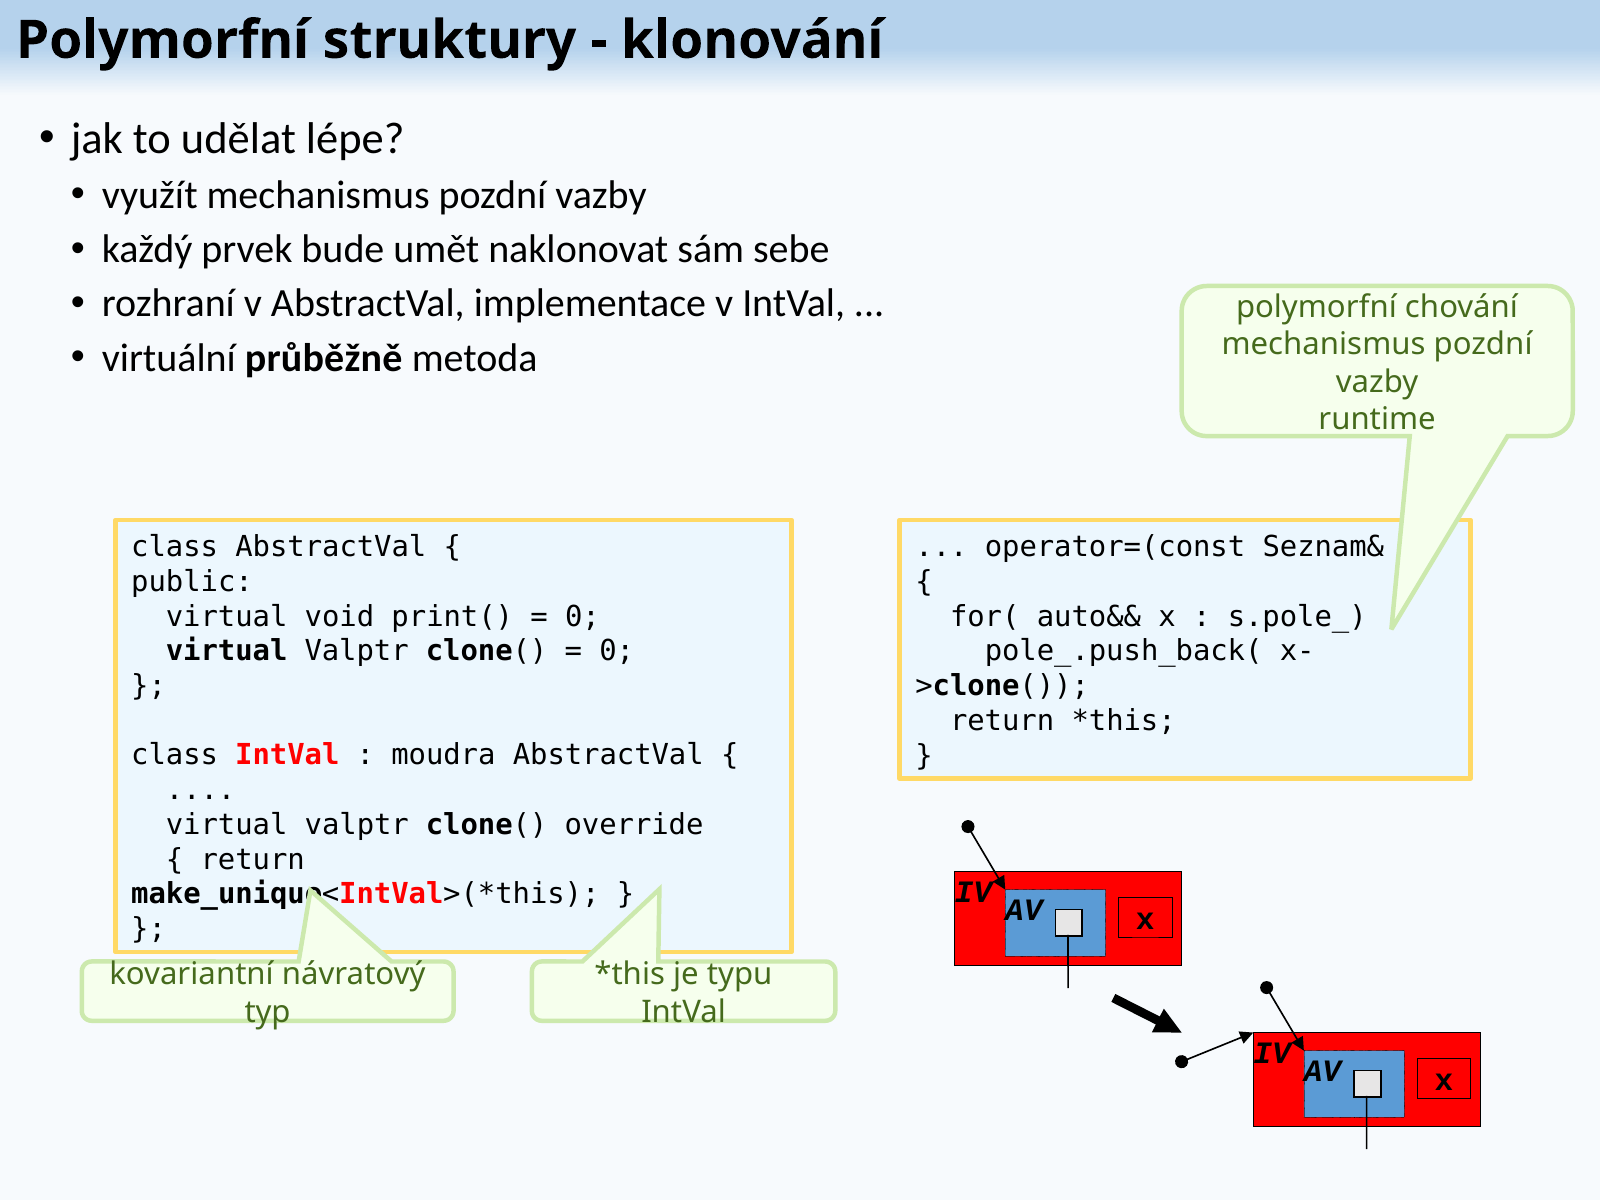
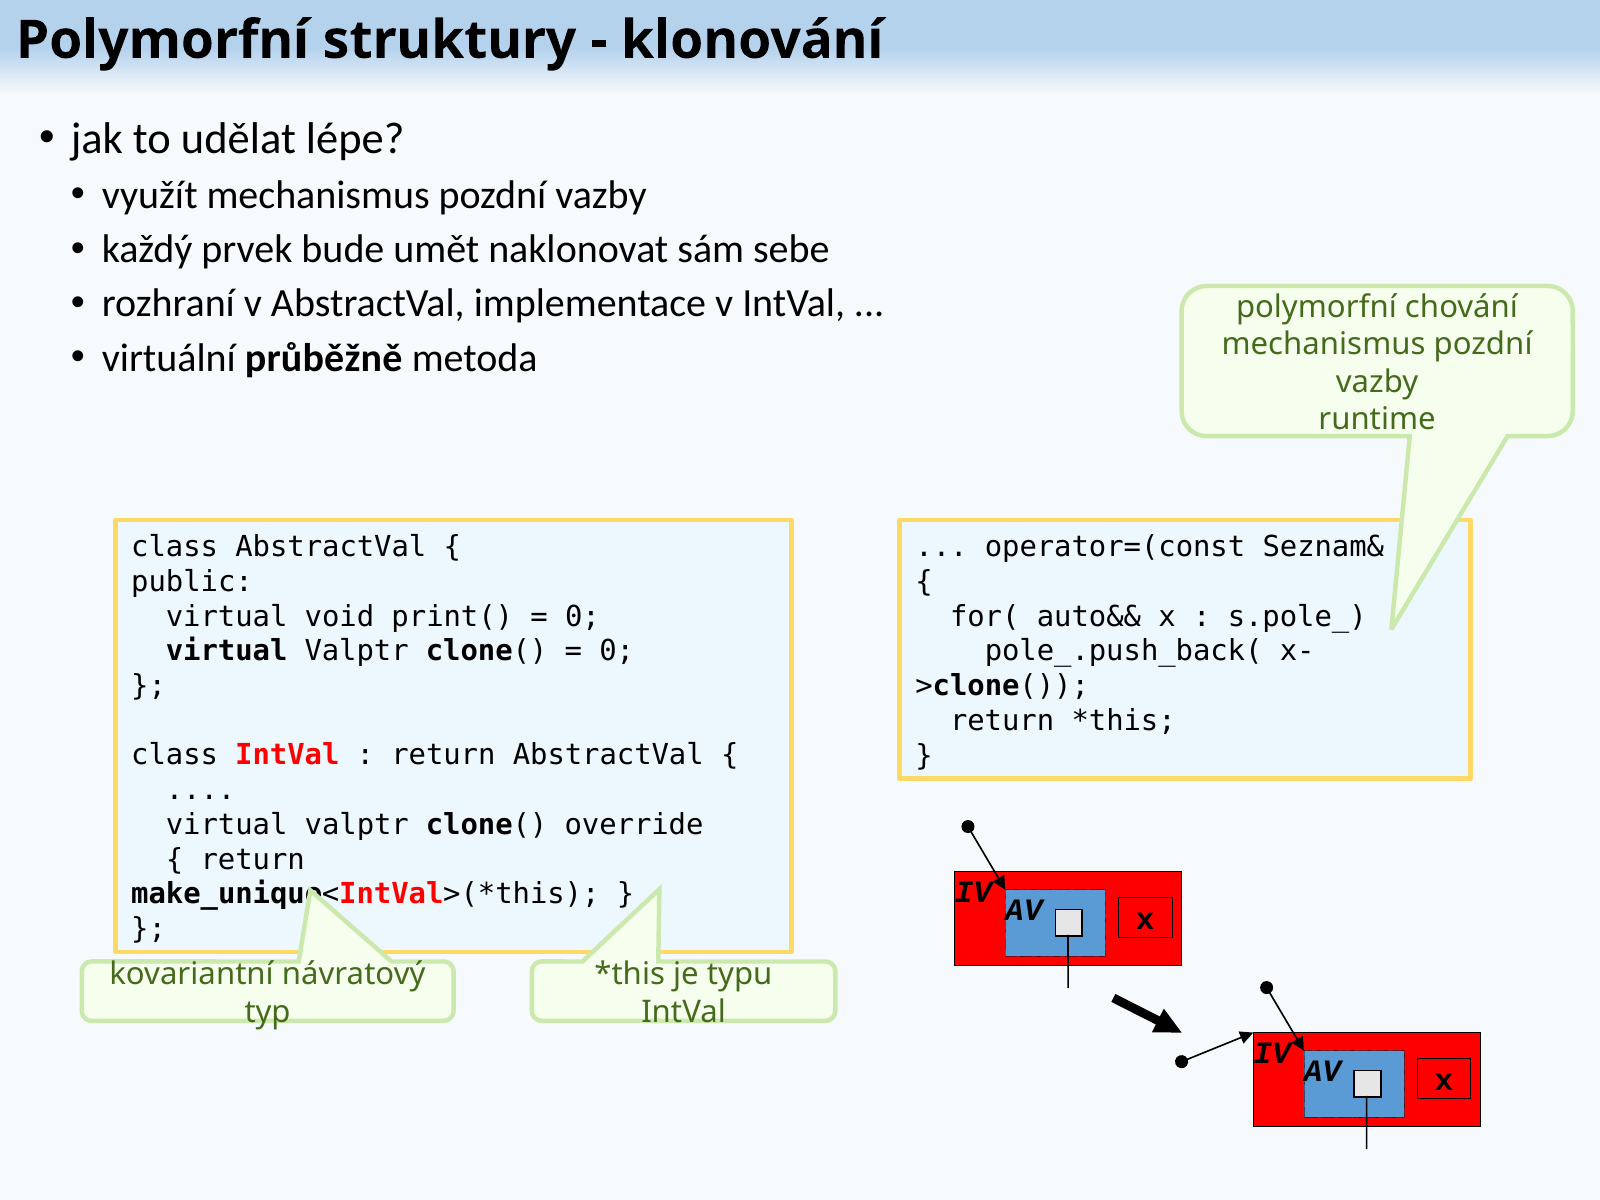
moudra at (443, 755): moudra -> return
